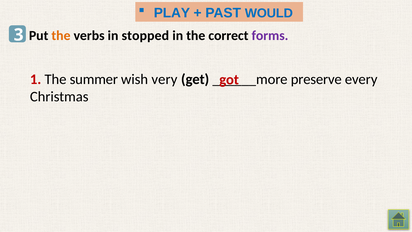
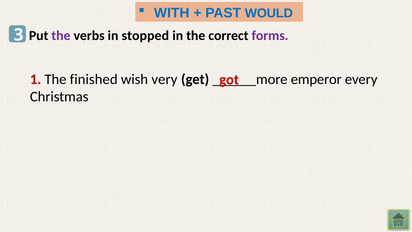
PLAY: PLAY -> WITH
the at (61, 36) colour: orange -> purple
summer: summer -> finished
preserve: preserve -> emperor
